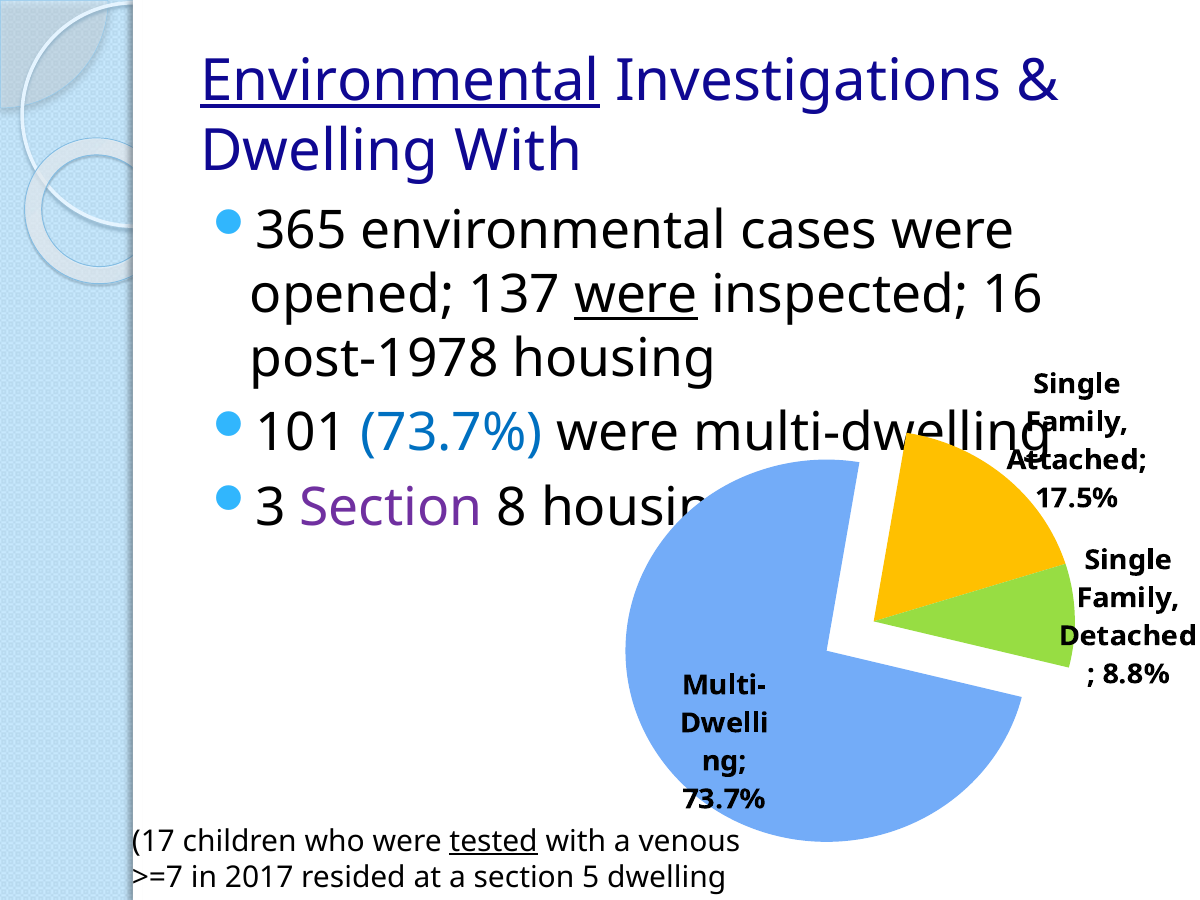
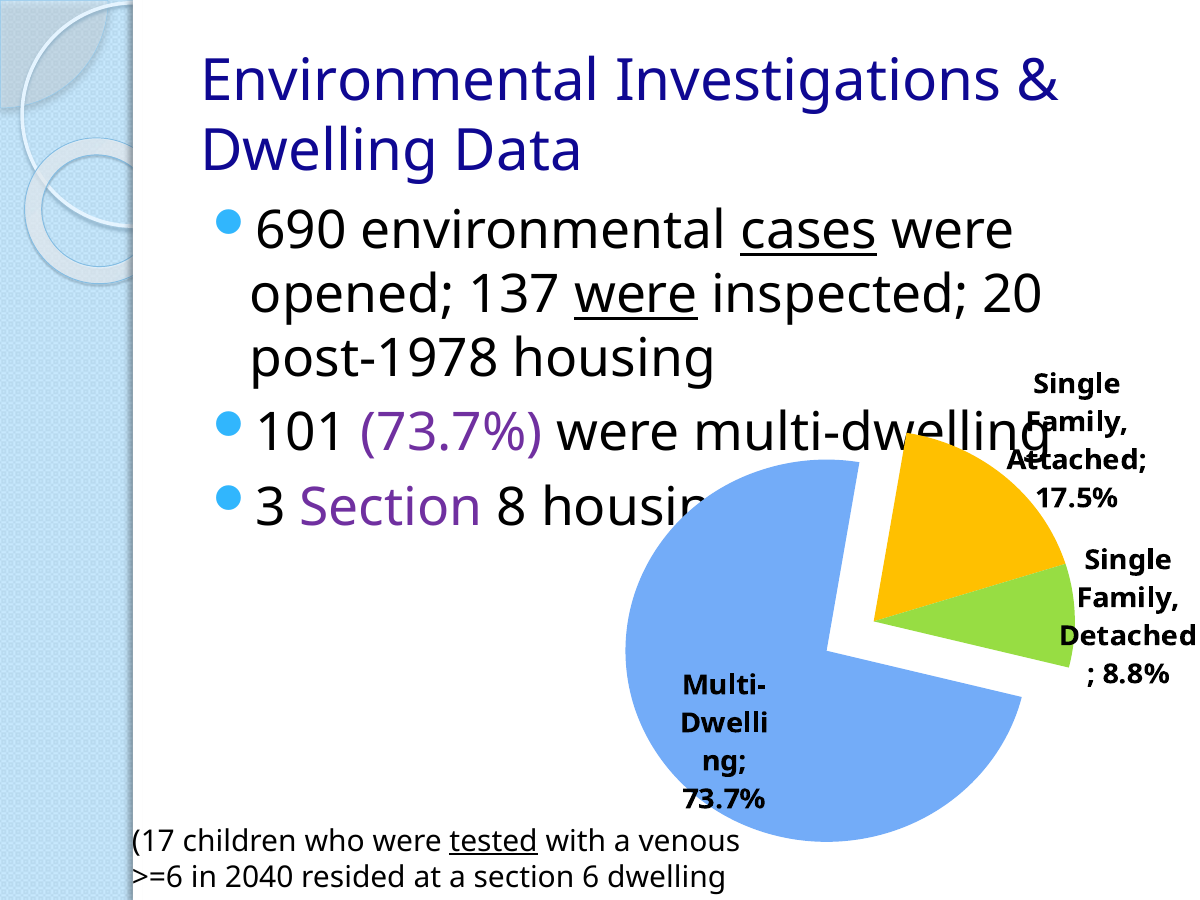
Environmental at (400, 81) underline: present -> none
Dwelling With: With -> Data
365: 365 -> 690
cases underline: none -> present
16: 16 -> 20
73.7% at (452, 433) colour: blue -> purple
>=7: >=7 -> >=6
2017: 2017 -> 2040
5: 5 -> 6
